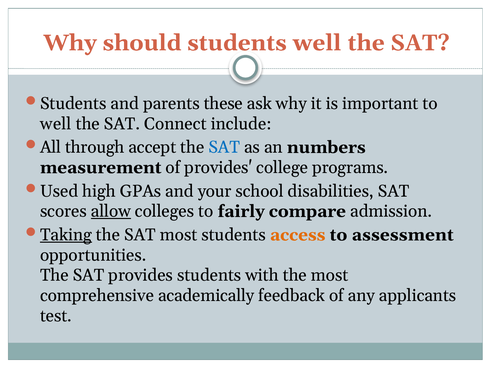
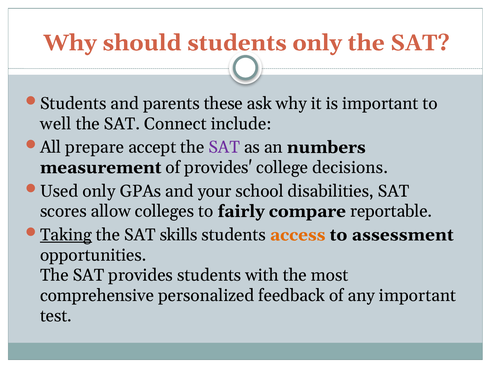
students well: well -> only
through: through -> prepare
SAT at (224, 147) colour: blue -> purple
programs: programs -> decisions
Used high: high -> only
allow underline: present -> none
admission: admission -> reportable
SAT most: most -> skills
academically: academically -> personalized
any applicants: applicants -> important
